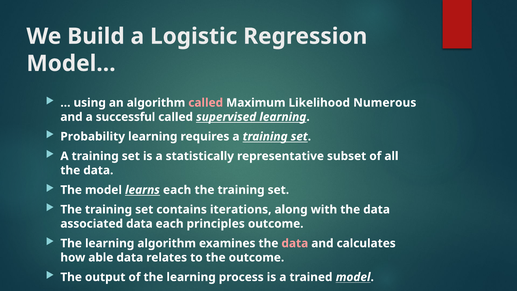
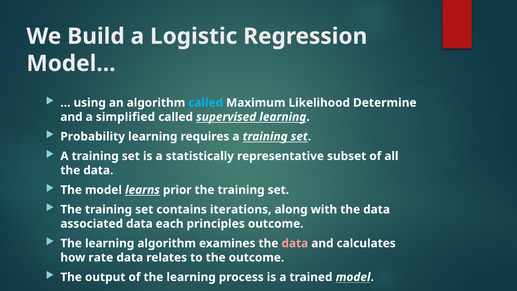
called at (206, 103) colour: pink -> light blue
Numerous: Numerous -> Determine
successful: successful -> simplified
learns each: each -> prior
able: able -> rate
